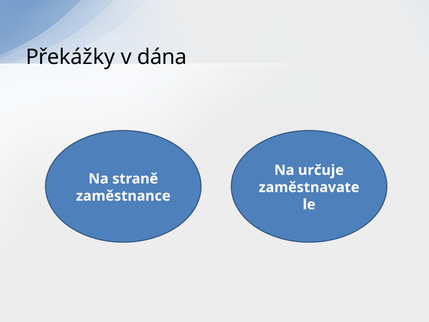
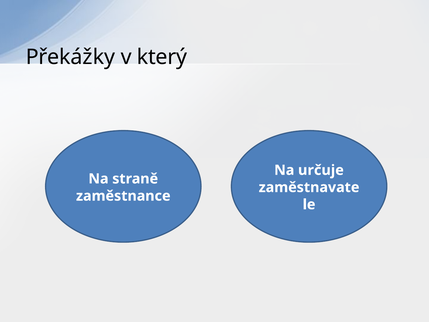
dána: dána -> který
